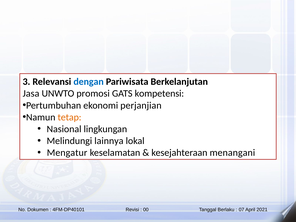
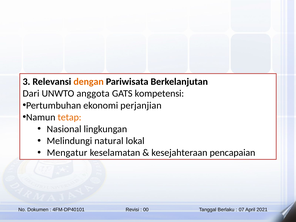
dengan colour: blue -> orange
Jasa: Jasa -> Dari
promosi: promosi -> anggota
lainnya: lainnya -> natural
menangani: menangani -> pencapaian
